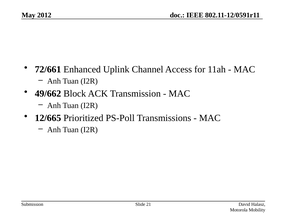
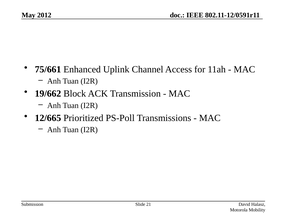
72/661: 72/661 -> 75/661
49/662: 49/662 -> 19/662
